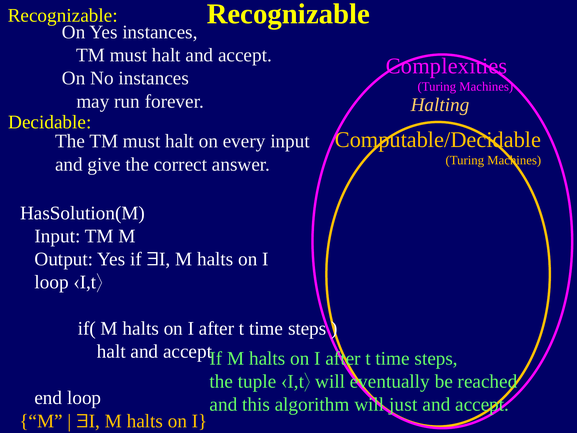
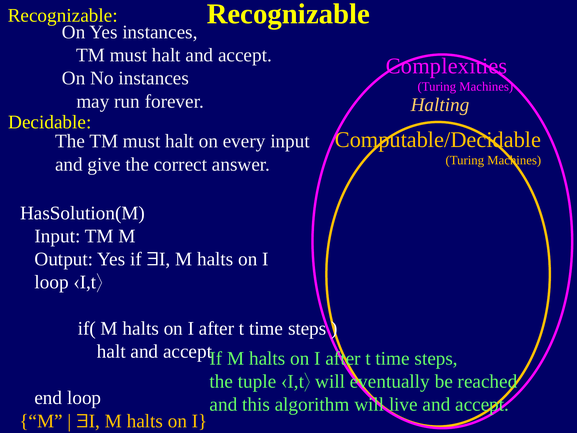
just: just -> live
